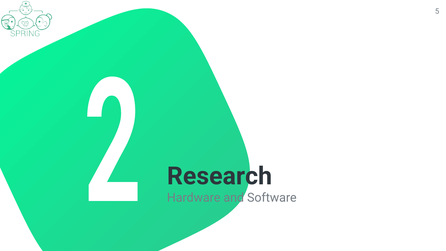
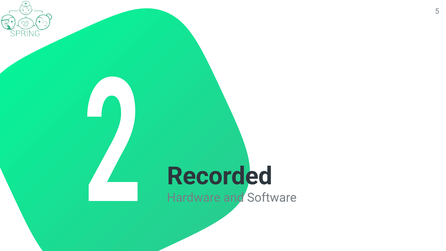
Research: Research -> Recorded
